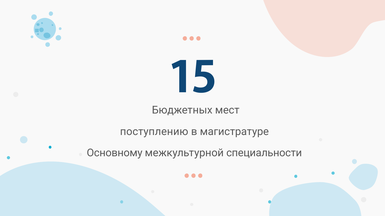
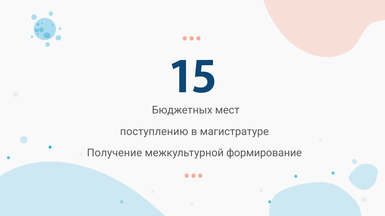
Основному: Основному -> Получение
специальности: специальности -> формирование
